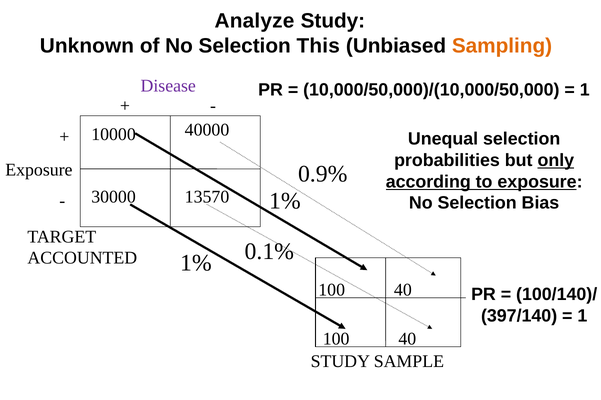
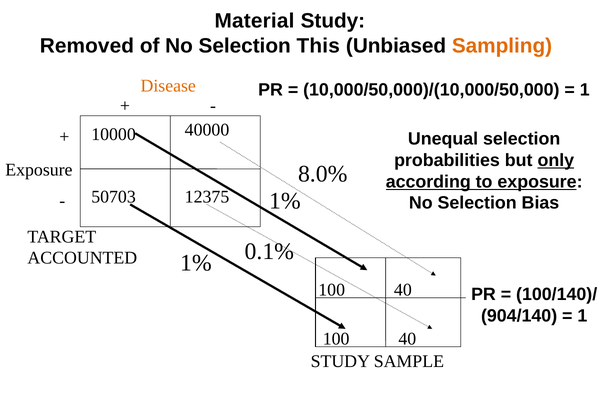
Analyze: Analyze -> Material
Unknown: Unknown -> Removed
Disease colour: purple -> orange
0.9%: 0.9% -> 8.0%
30000: 30000 -> 50703
13570: 13570 -> 12375
397/140: 397/140 -> 904/140
